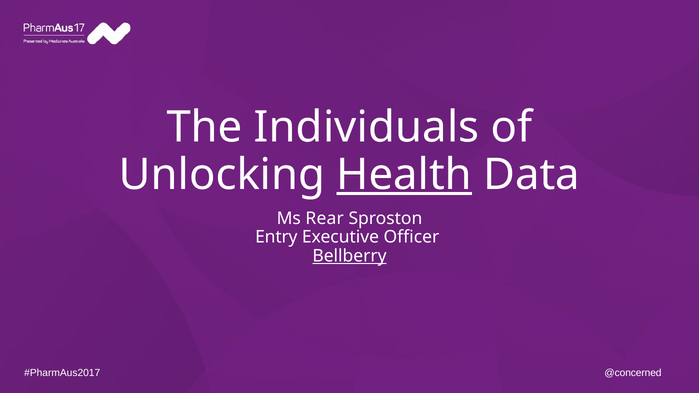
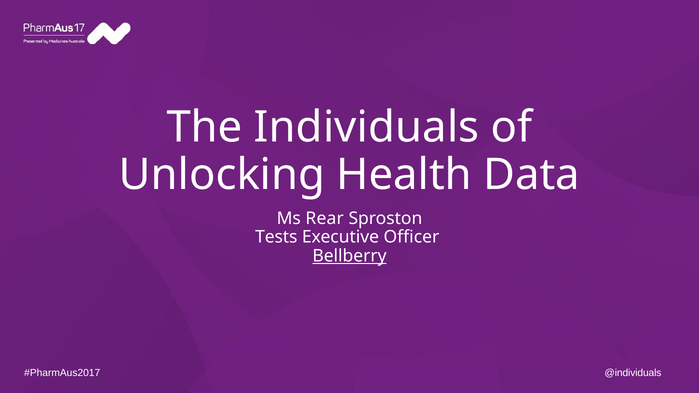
Health underline: present -> none
Entry: Entry -> Tests
@concerned: @concerned -> @individuals
